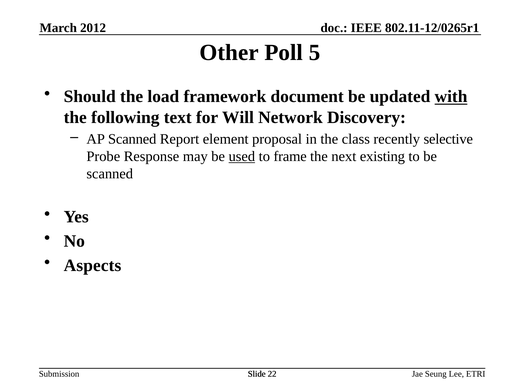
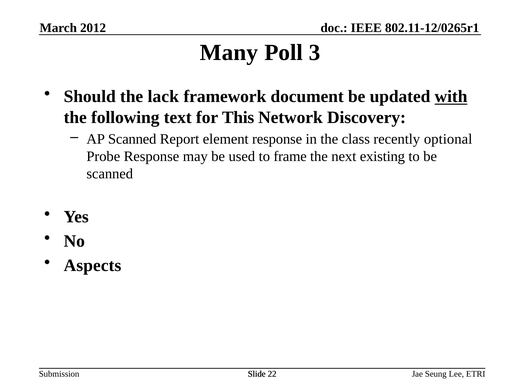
Other: Other -> Many
5: 5 -> 3
load: load -> lack
Will: Will -> This
element proposal: proposal -> response
selective: selective -> optional
used underline: present -> none
